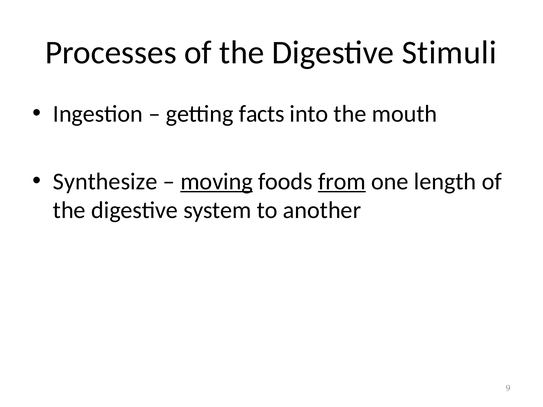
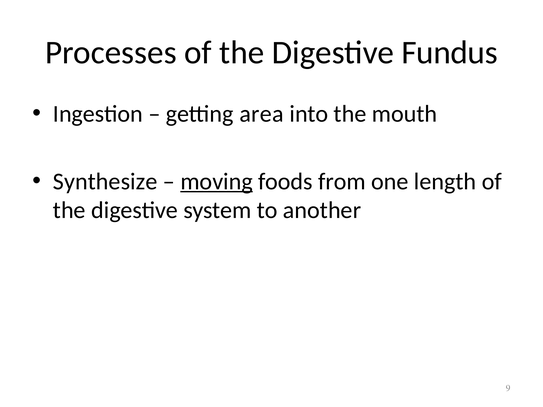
Stimuli: Stimuli -> Fundus
facts: facts -> area
from underline: present -> none
